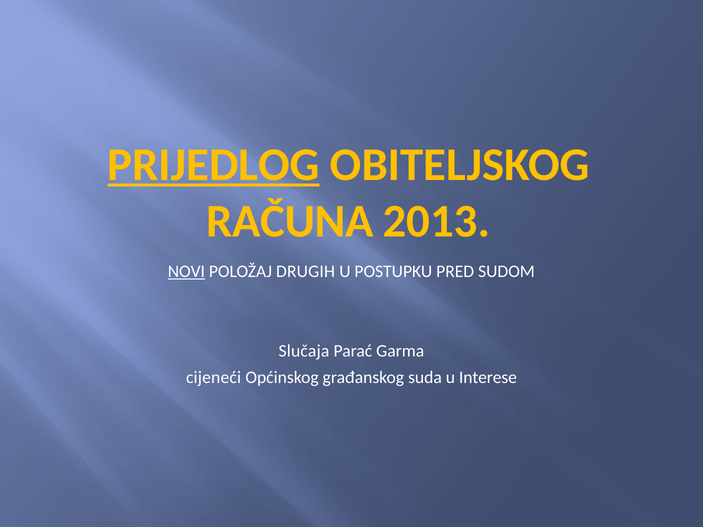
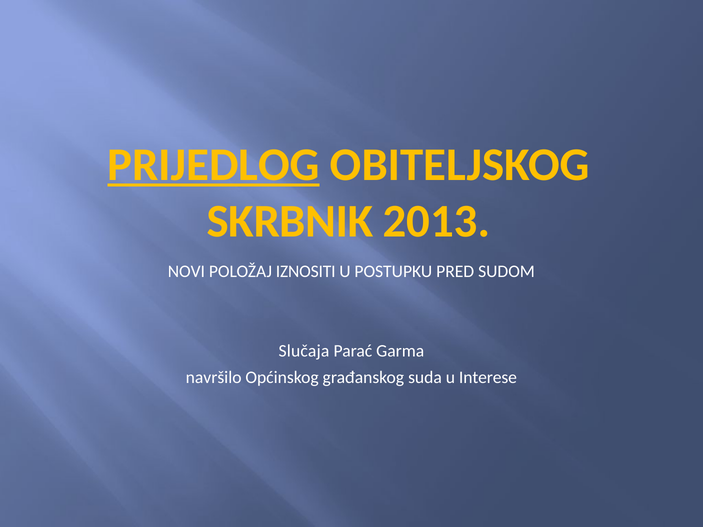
RAČUNA: RAČUNA -> SKRBNIK
NOVI underline: present -> none
DRUGIH: DRUGIH -> IZNOSITI
cijeneći: cijeneći -> navršilo
